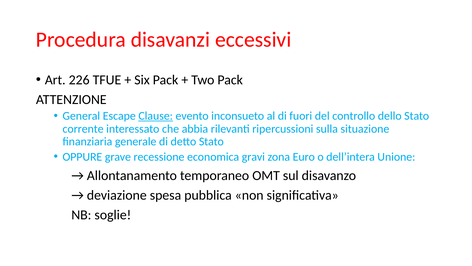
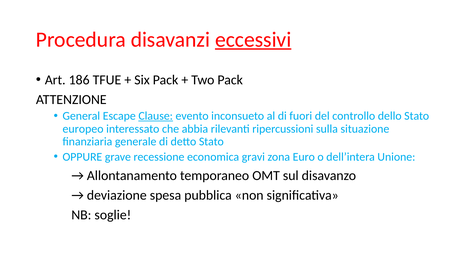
eccessivi underline: none -> present
226: 226 -> 186
corrente: corrente -> europeo
